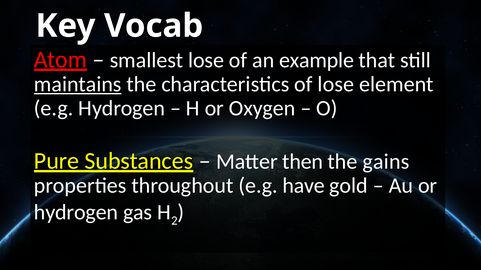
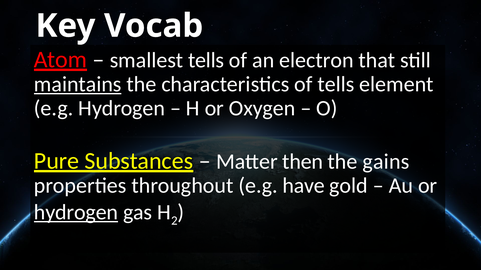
smallest lose: lose -> tells
example: example -> electron
of lose: lose -> tells
hydrogen at (76, 213) underline: none -> present
